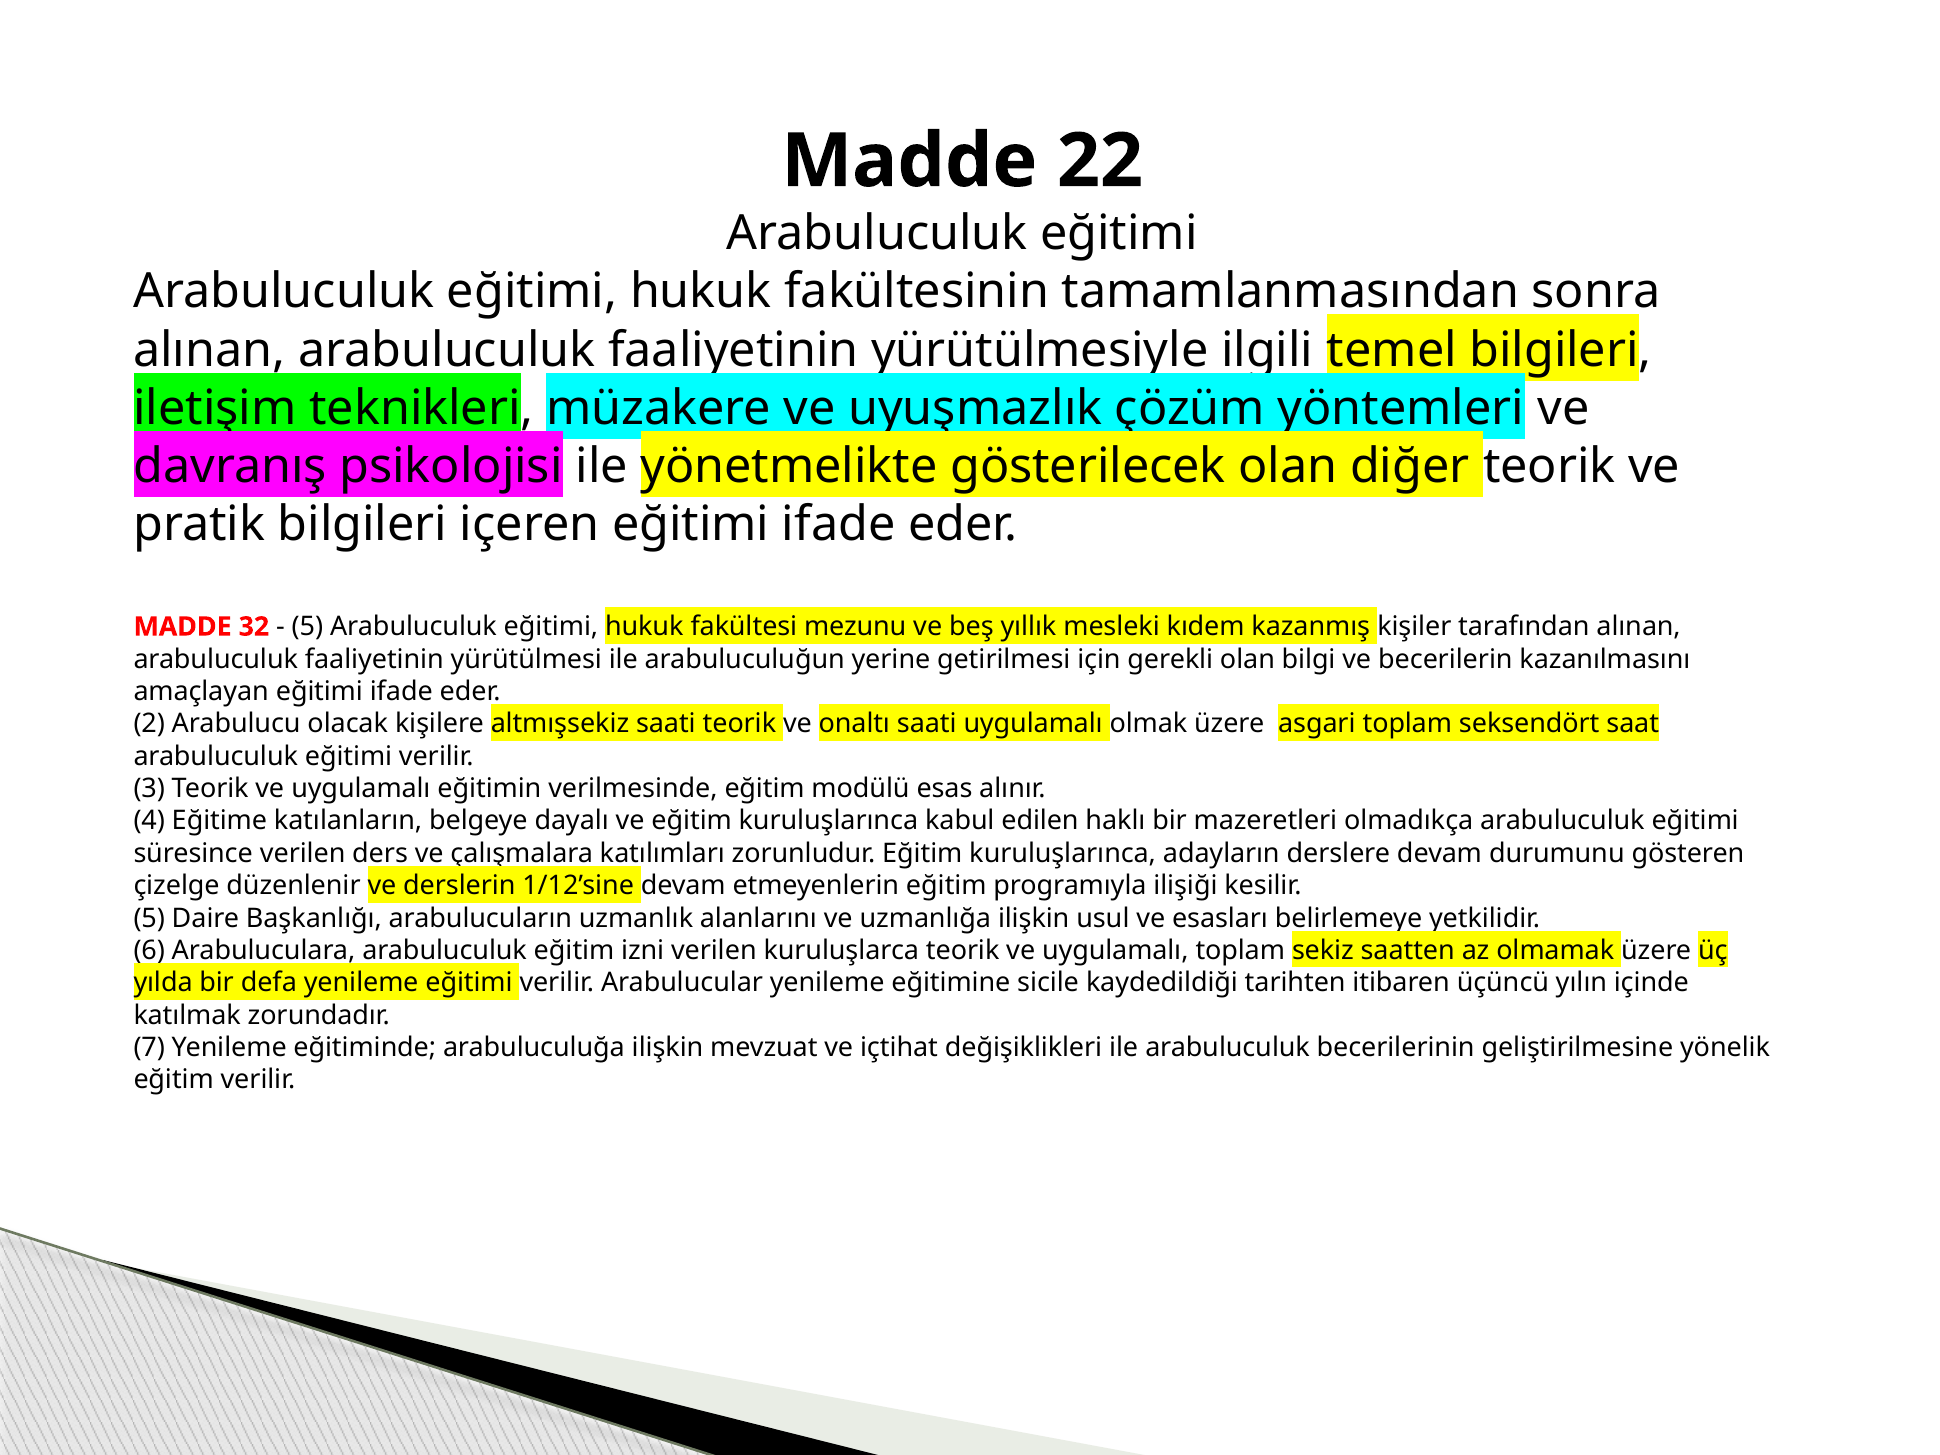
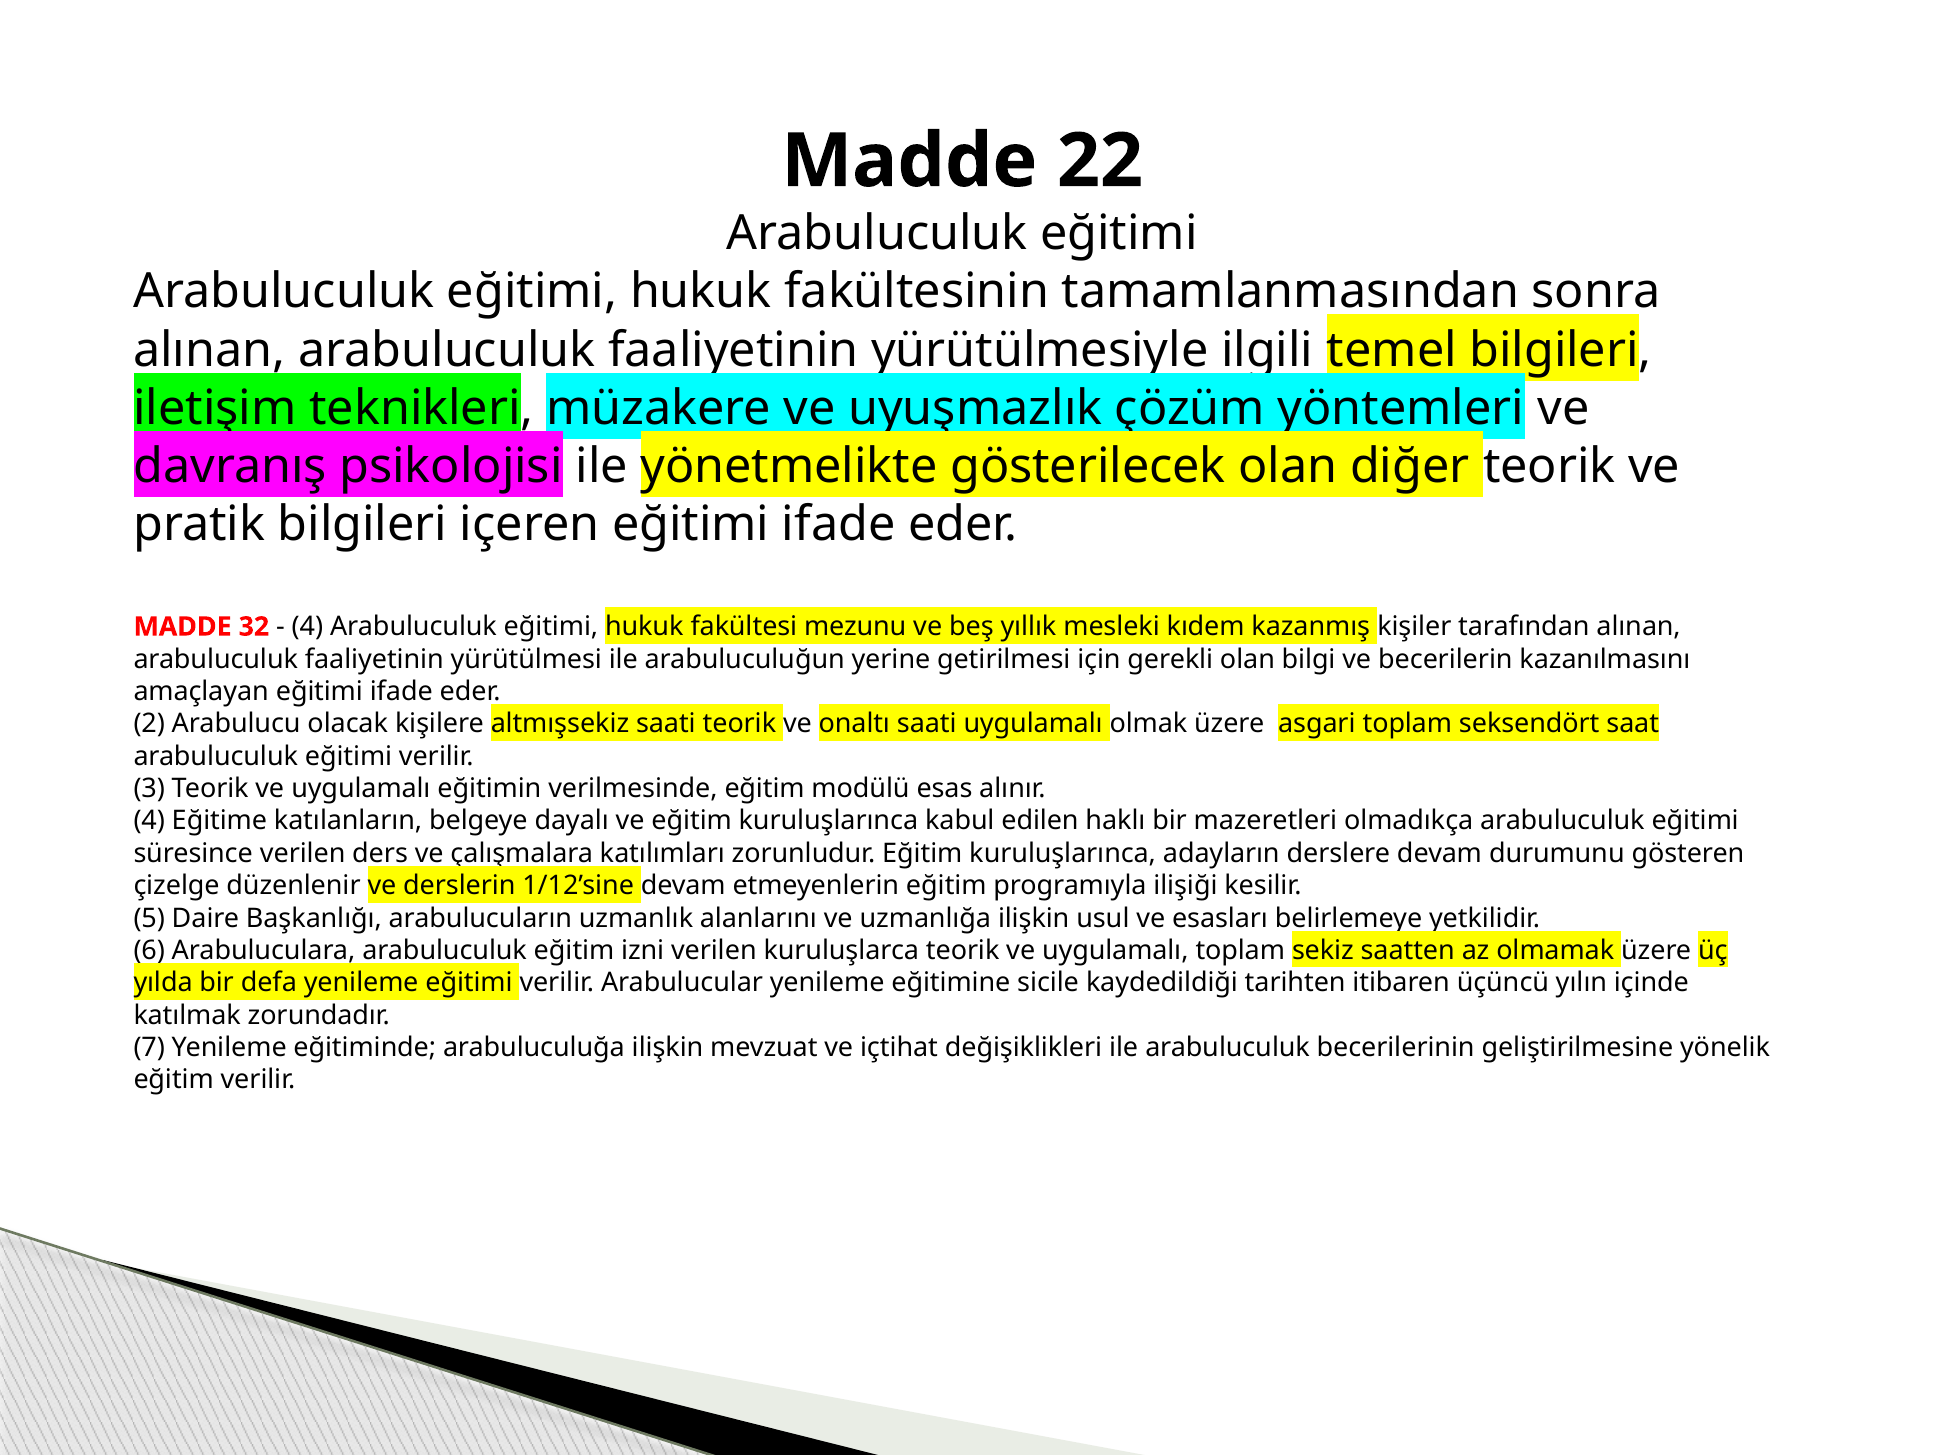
5 at (307, 627): 5 -> 4
